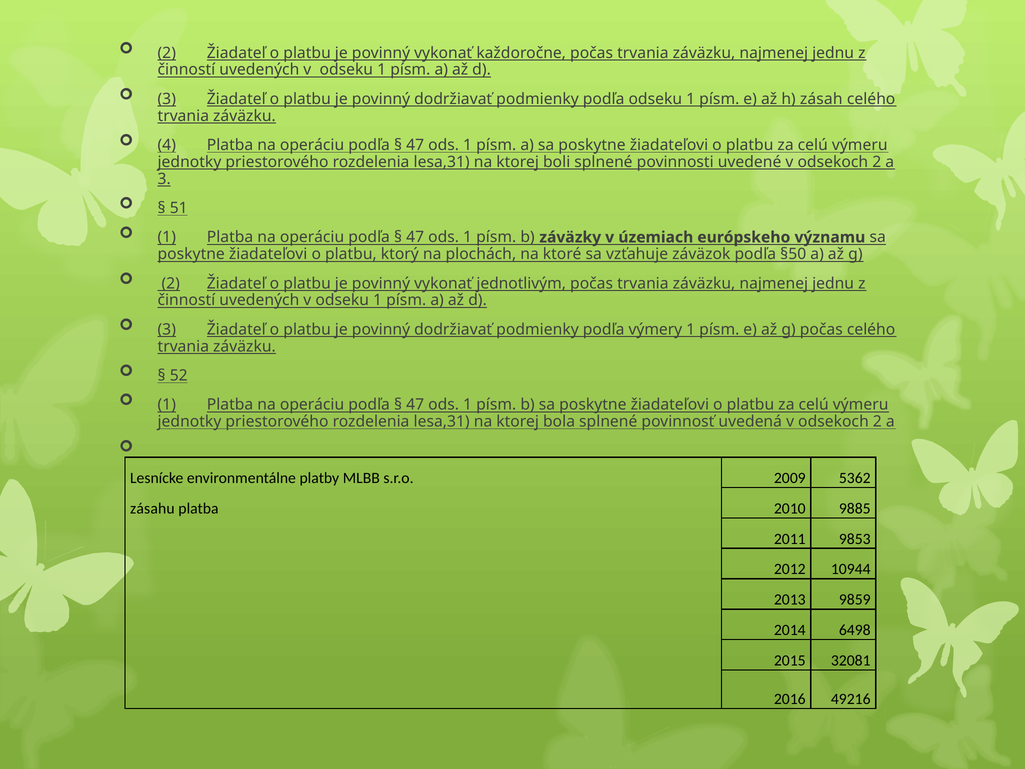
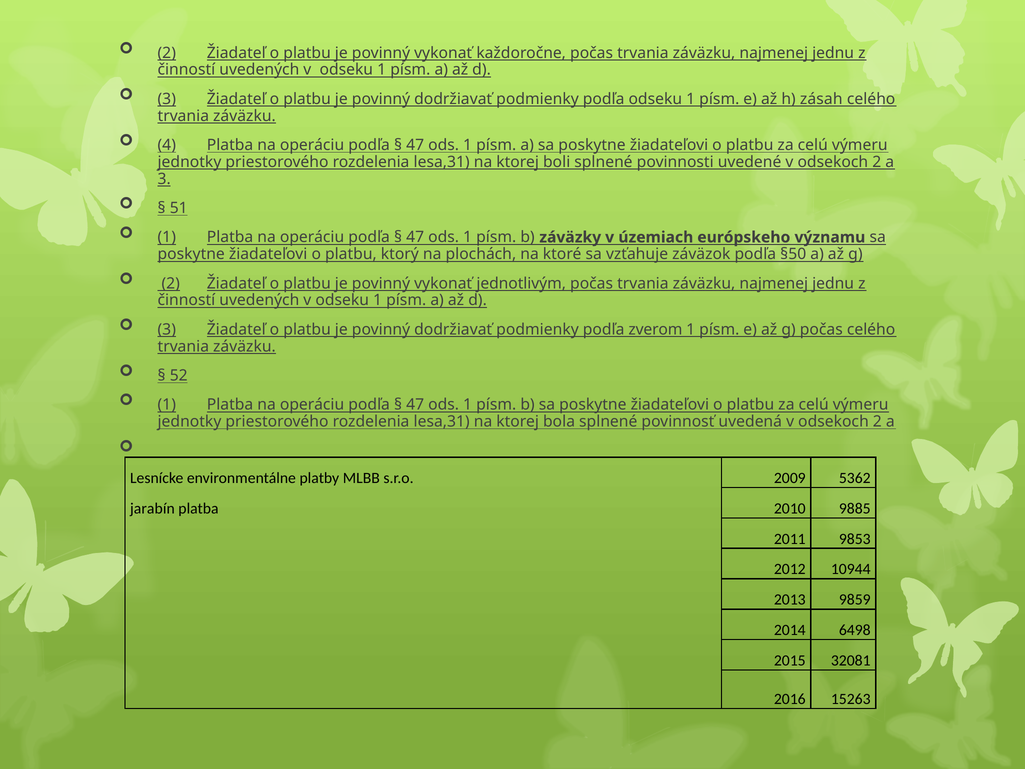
výmery: výmery -> zverom
zásahu: zásahu -> jarabín
49216: 49216 -> 15263
